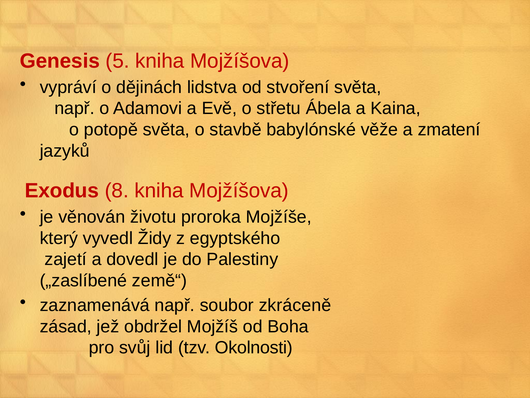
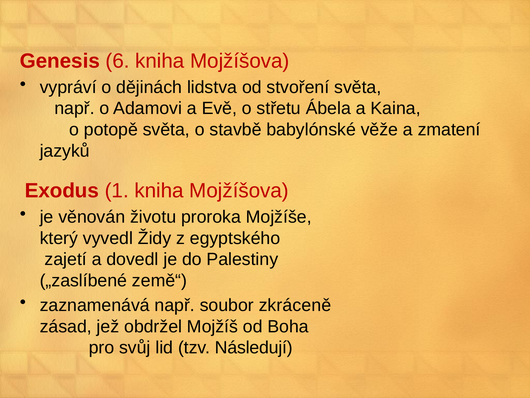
5: 5 -> 6
8: 8 -> 1
Okolnosti: Okolnosti -> Následují
